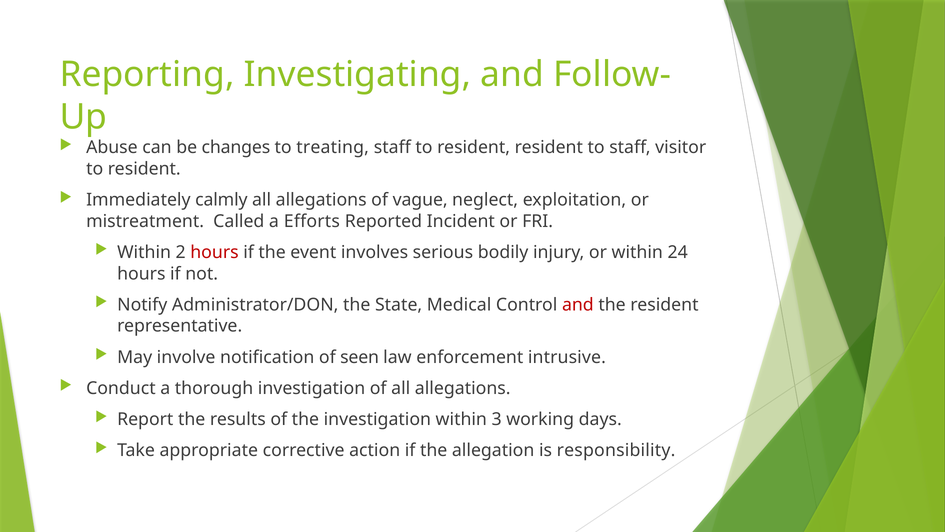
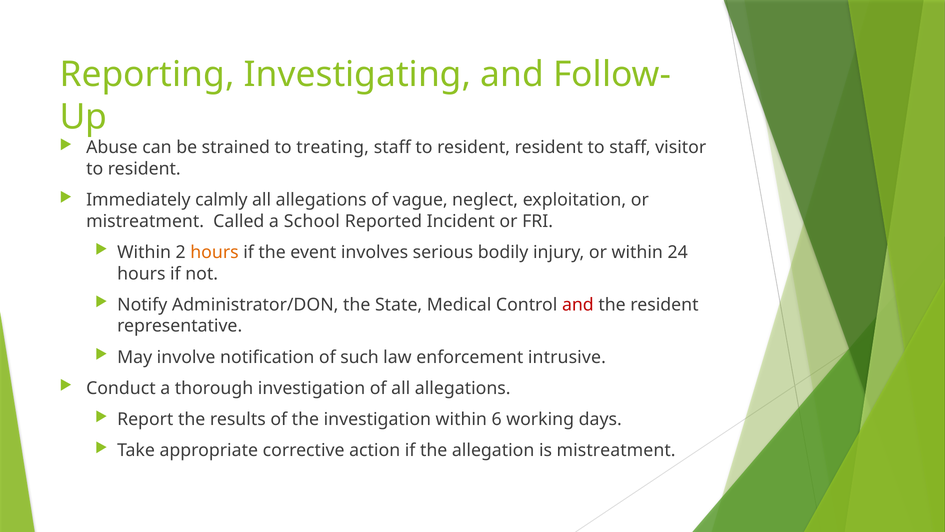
changes: changes -> strained
Efforts: Efforts -> School
hours at (214, 252) colour: red -> orange
seen: seen -> such
3: 3 -> 6
is responsibility: responsibility -> mistreatment
